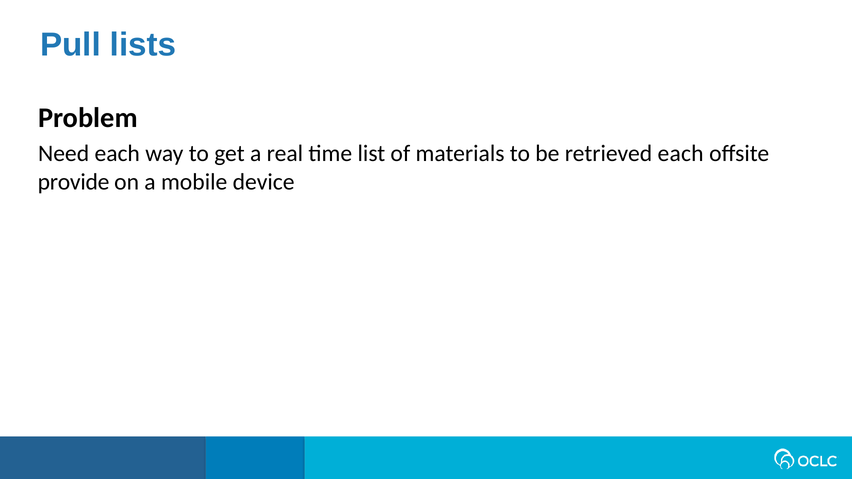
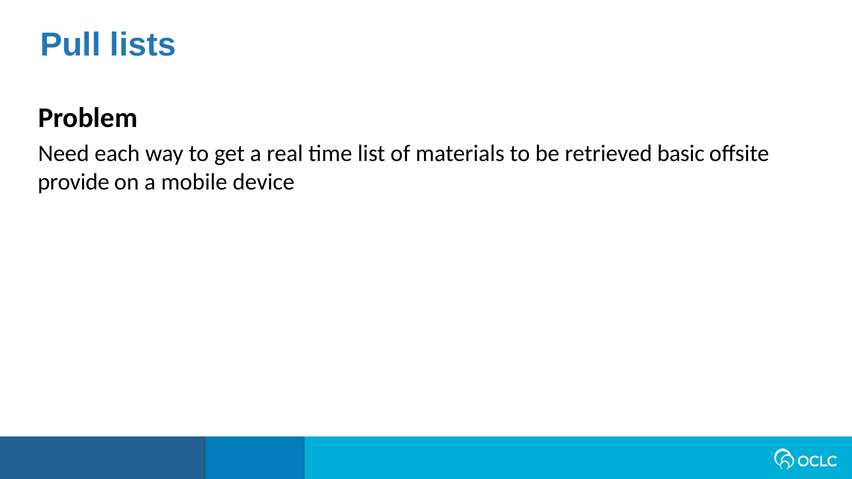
retrieved each: each -> basic
